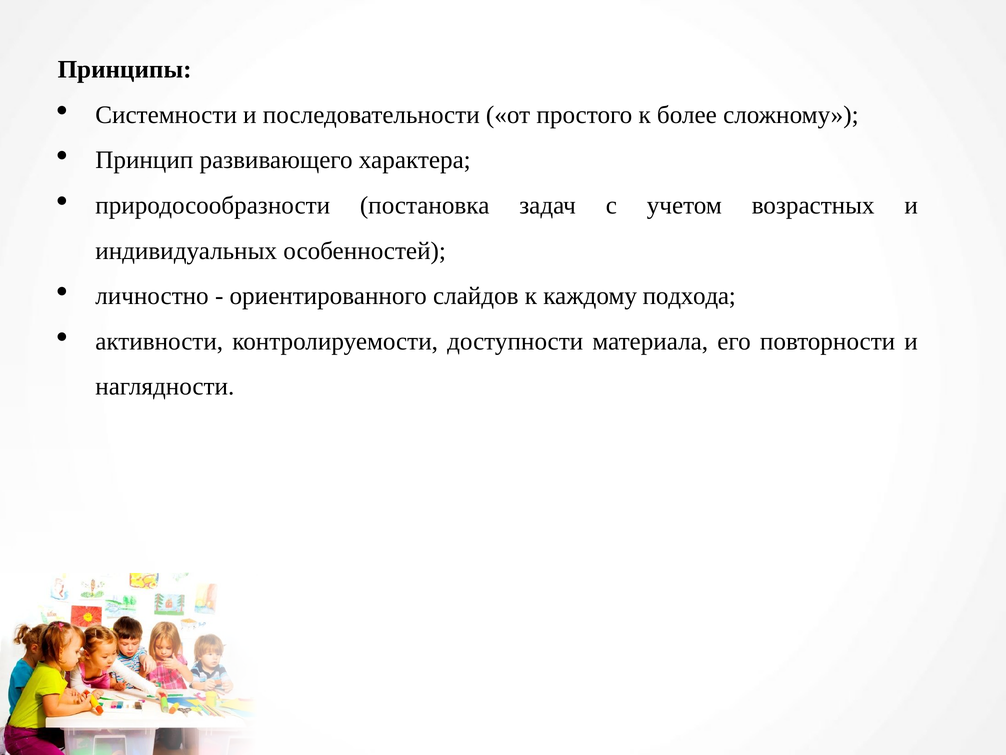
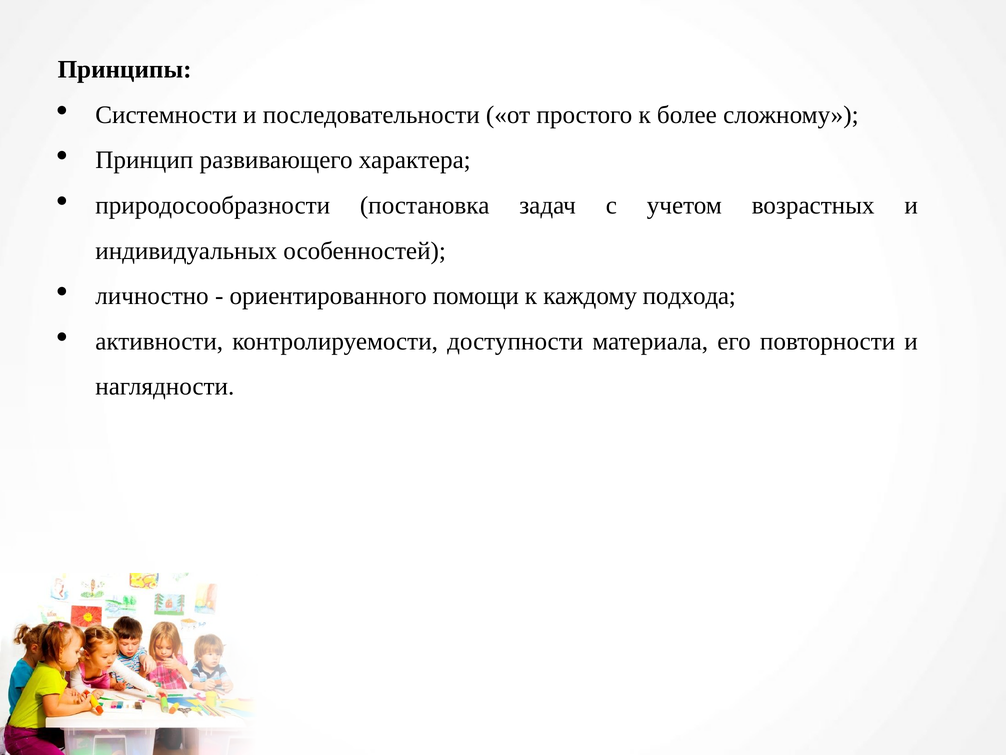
слайдов: слайдов -> помощи
